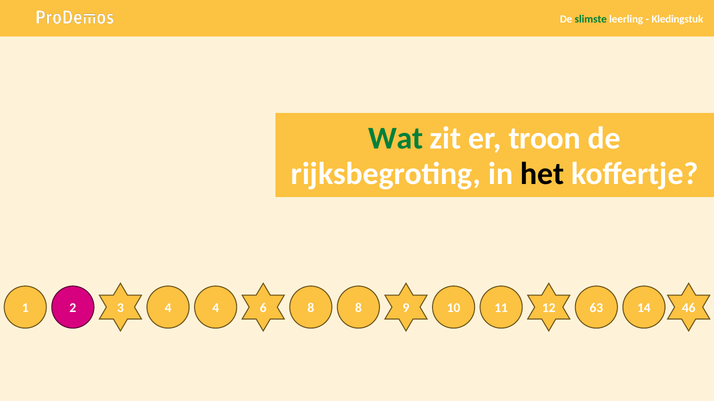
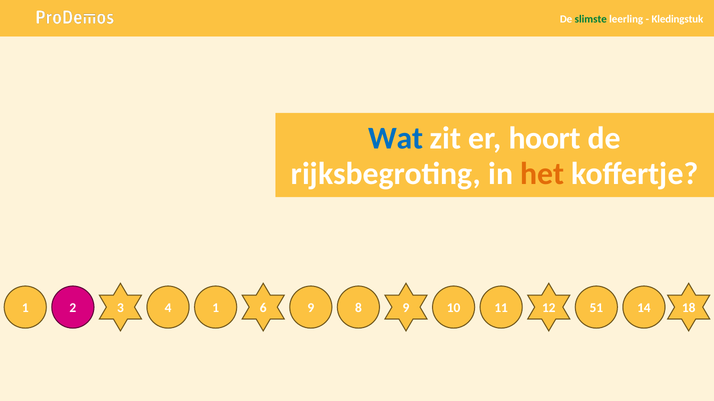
Wat colour: green -> blue
troon: troon -> hoort
het colour: black -> orange
4 4: 4 -> 1
6 8: 8 -> 9
63: 63 -> 51
46: 46 -> 18
